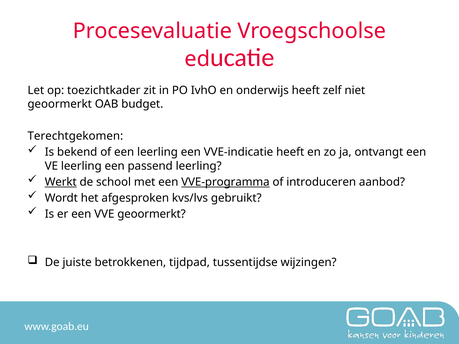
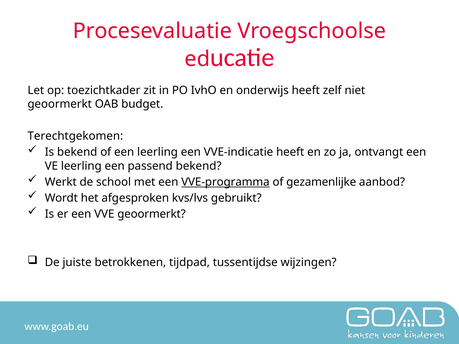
passend leerling: leerling -> bekend
Werkt underline: present -> none
introduceren: introduceren -> gezamenlijke
